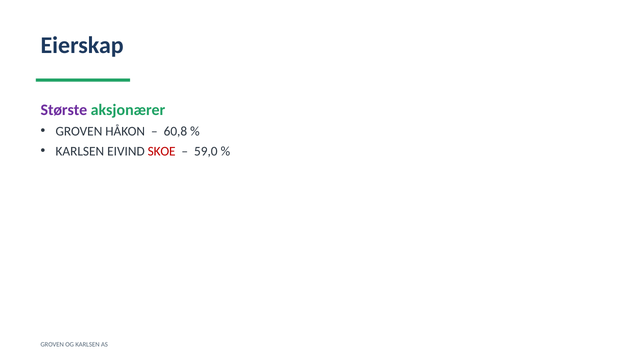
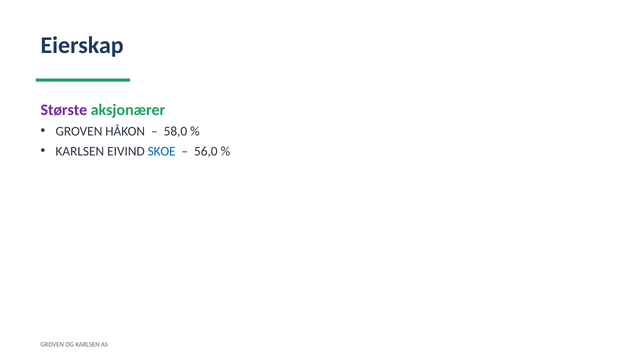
60,8: 60,8 -> 58,0
SKOE colour: red -> blue
59,0: 59,0 -> 56,0
